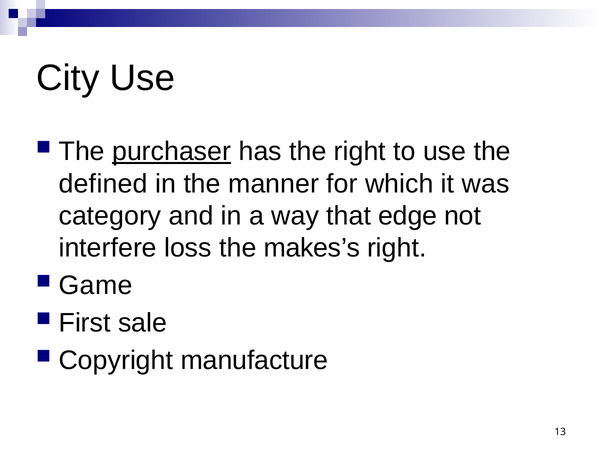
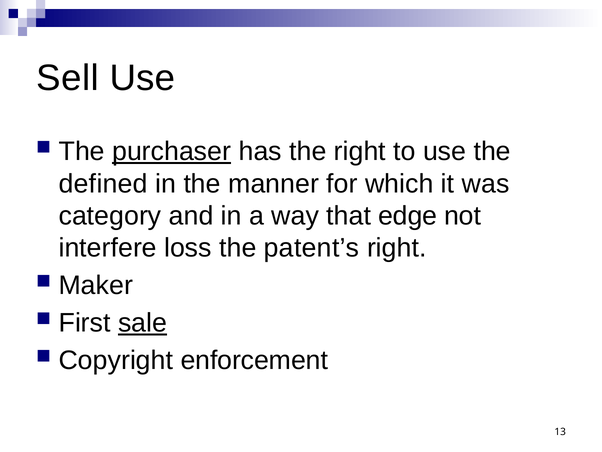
City: City -> Sell
makes’s: makes’s -> patent’s
Game: Game -> Maker
sale underline: none -> present
manufacture: manufacture -> enforcement
